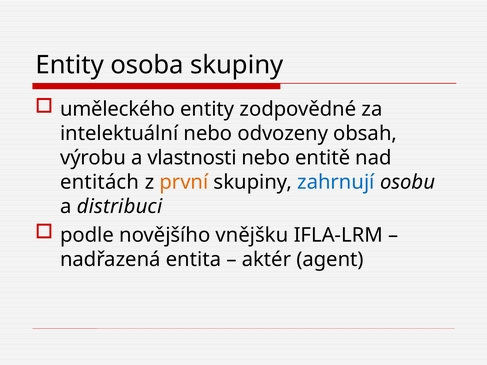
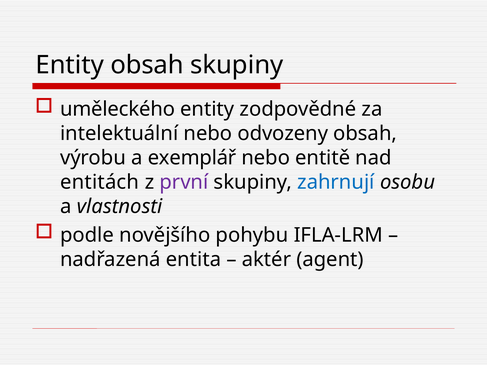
Entity osoba: osoba -> obsah
vlastnosti: vlastnosti -> exemplář
první colour: orange -> purple
distribuci: distribuci -> vlastnosti
vnějšku: vnějšku -> pohybu
